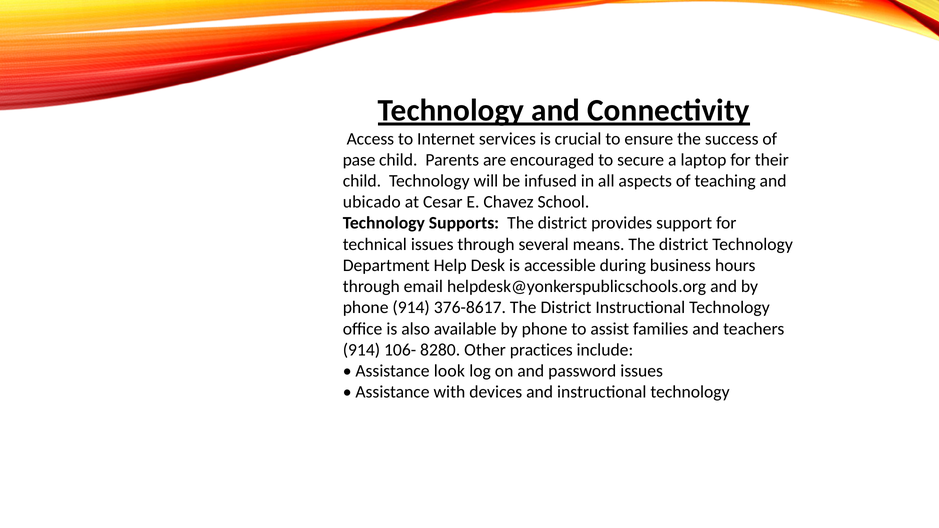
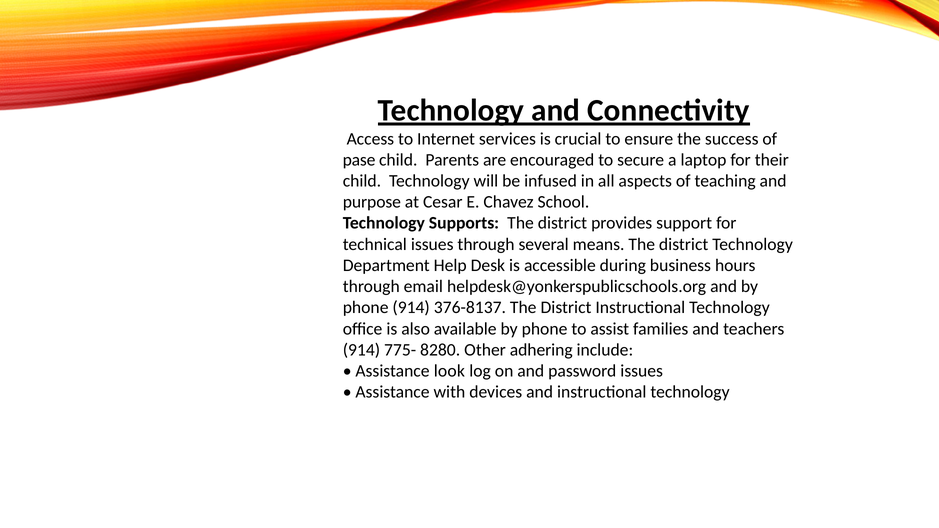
ubicado: ubicado -> purpose
376-8617: 376-8617 -> 376-8137
106-: 106- -> 775-
practices: practices -> adhering
